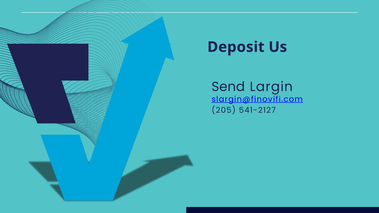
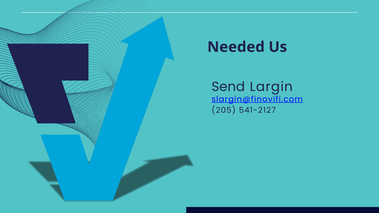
Deposit: Deposit -> Needed
